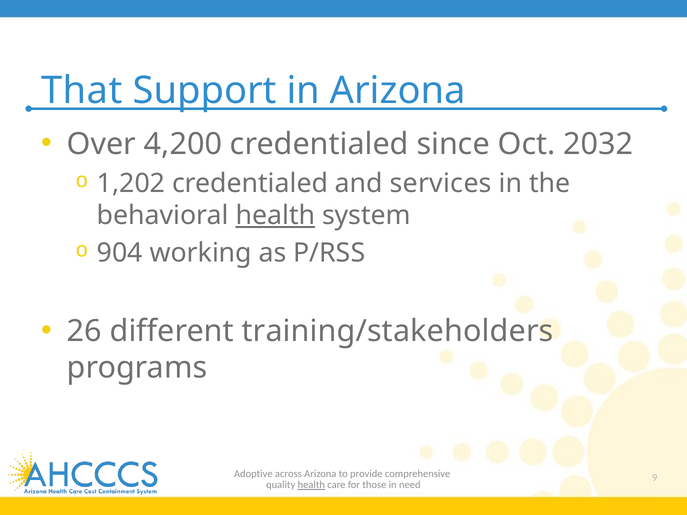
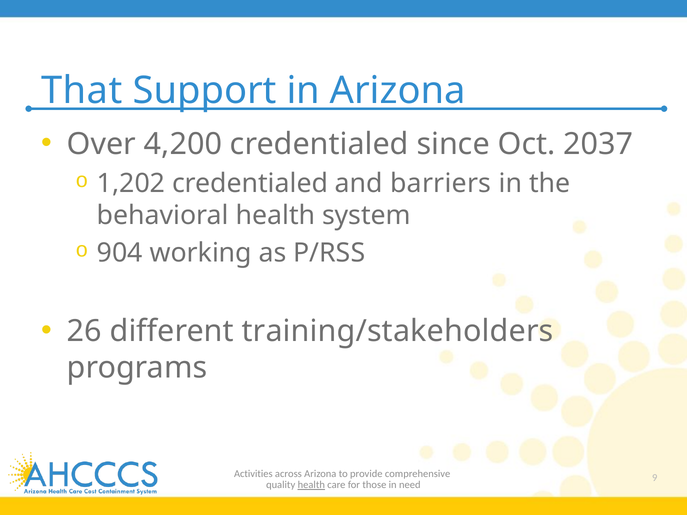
2032: 2032 -> 2037
services: services -> barriers
health at (275, 216) underline: present -> none
Adoptive: Adoptive -> Activities
